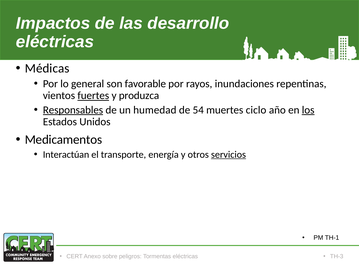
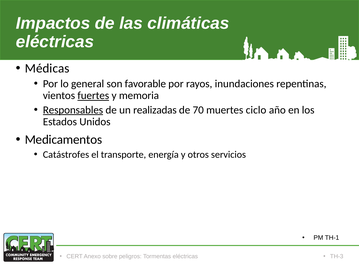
desarrollo: desarrollo -> climáticas
produzca: produzca -> memoria
humedad: humedad -> realizadas
54: 54 -> 70
los underline: present -> none
Interactúan: Interactúan -> Catástrofes
servicios underline: present -> none
